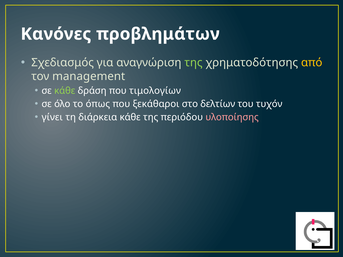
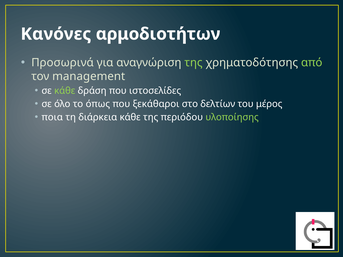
προβλημάτων: προβλημάτων -> αρμοδιοτήτων
Σχεδιασμός: Σχεδιασμός -> Προσωρινά
από colour: yellow -> light green
τιμολογίων: τιμολογίων -> ιστοσελίδες
τυχόν: τυχόν -> μέρος
γίνει: γίνει -> ποια
υλοποίησης colour: pink -> light green
